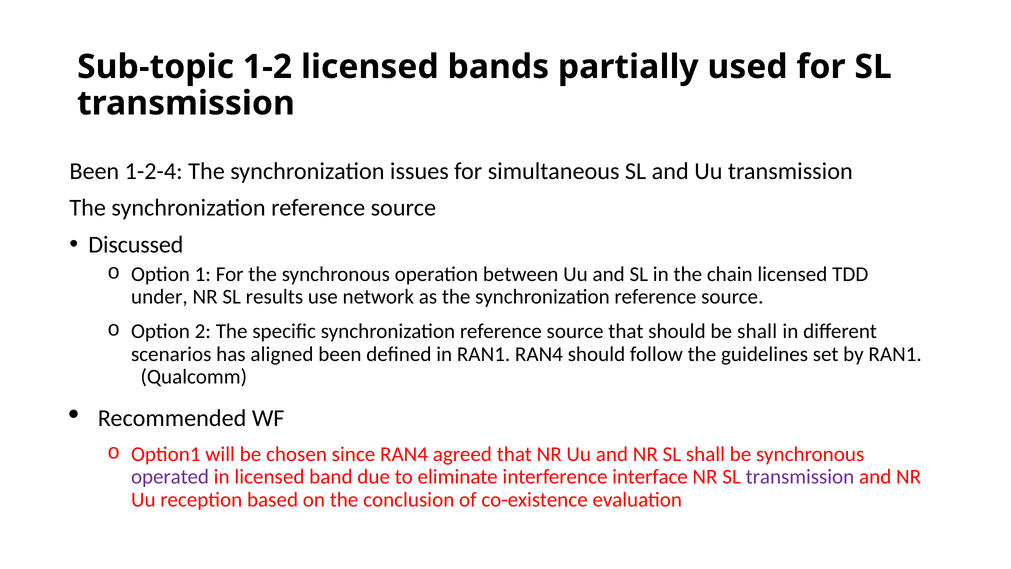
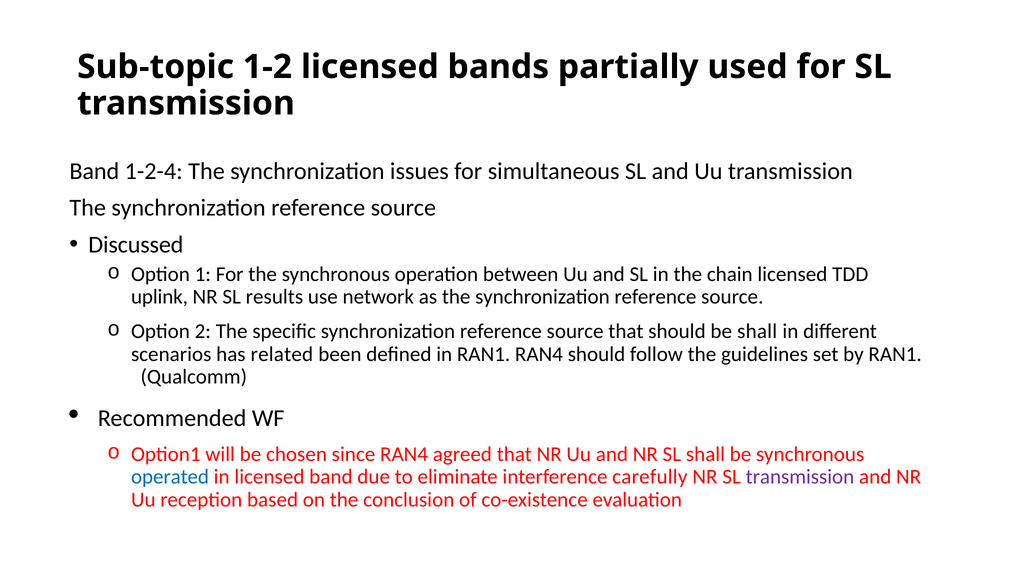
Been at (94, 171): Been -> Band
under: under -> uplink
aligned: aligned -> related
operated colour: purple -> blue
interface: interface -> carefully
